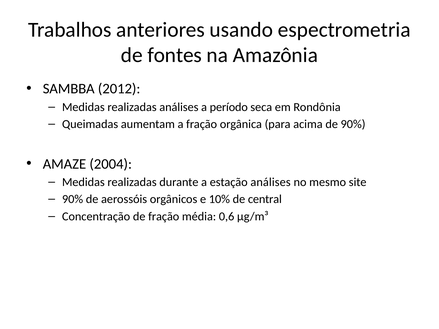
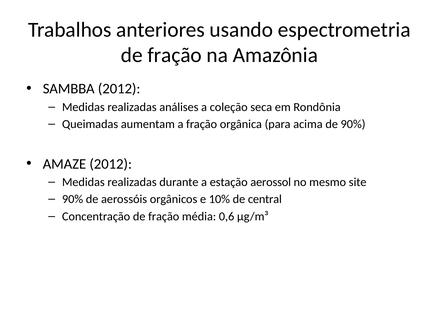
fontes at (175, 55): fontes -> fração
período: período -> coleção
AMAZE 2004: 2004 -> 2012
estação análises: análises -> aerossol
